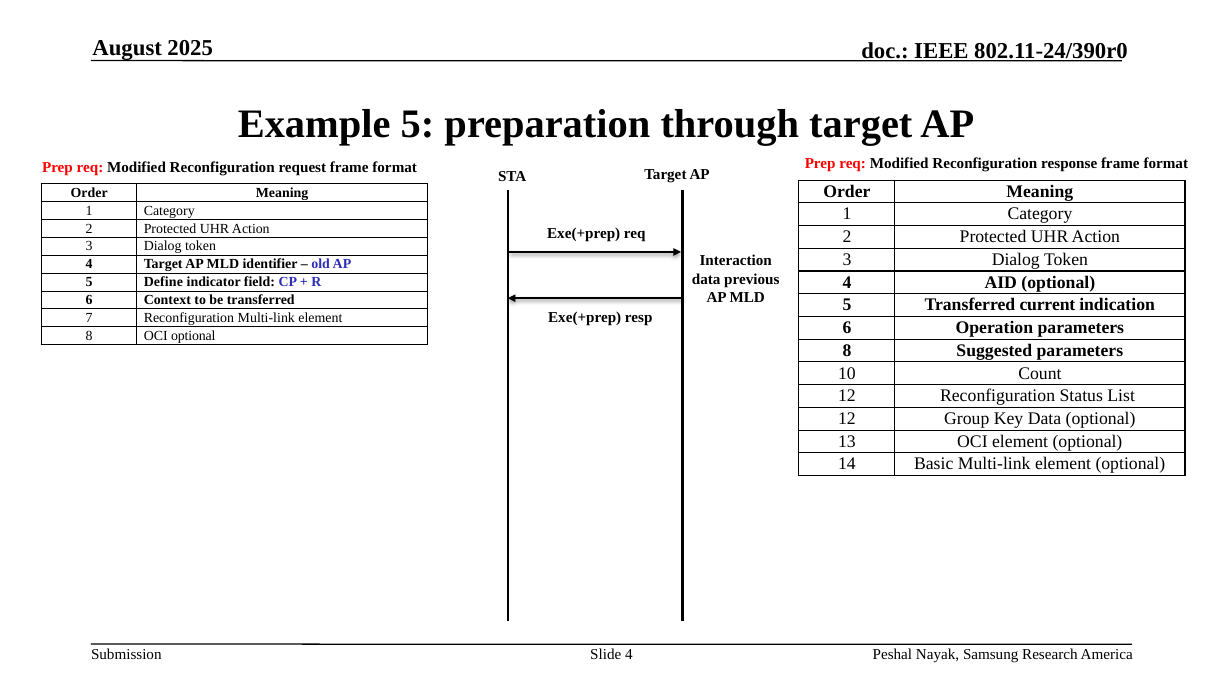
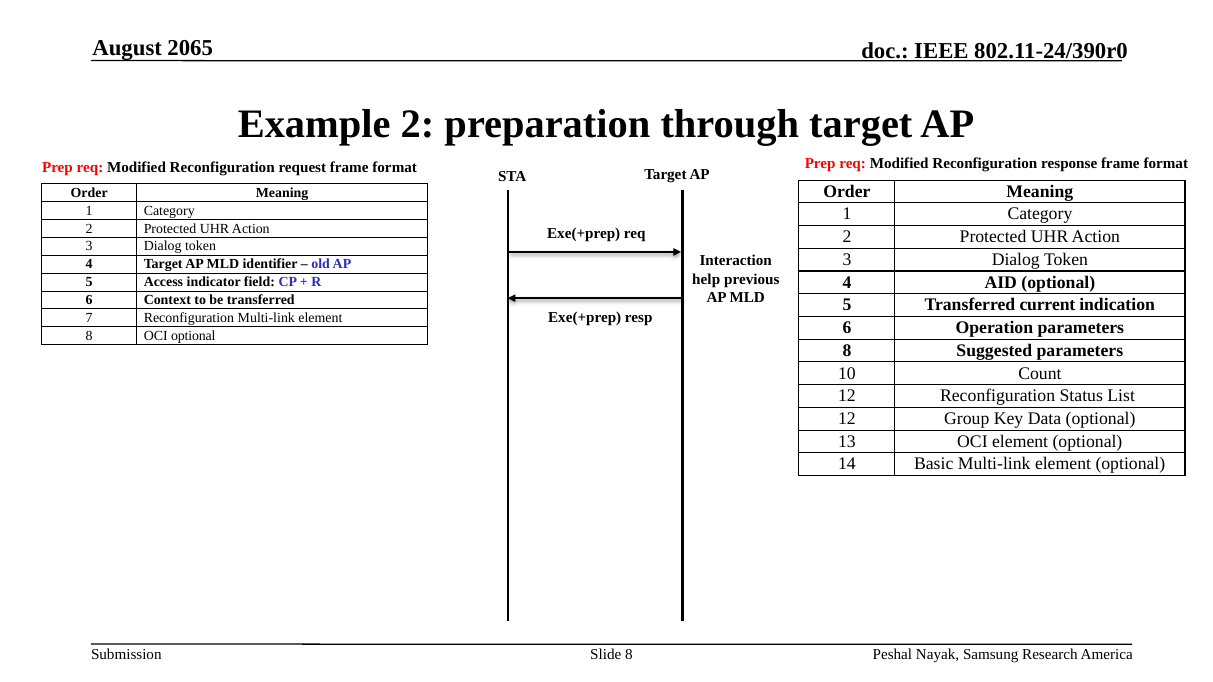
2025: 2025 -> 2065
Example 5: 5 -> 2
data at (706, 279): data -> help
Define: Define -> Access
Slide 4: 4 -> 8
